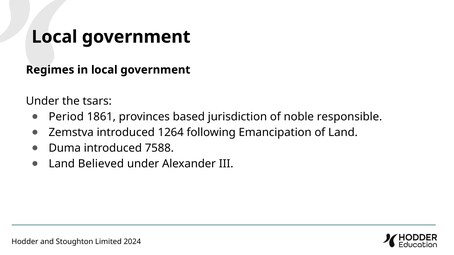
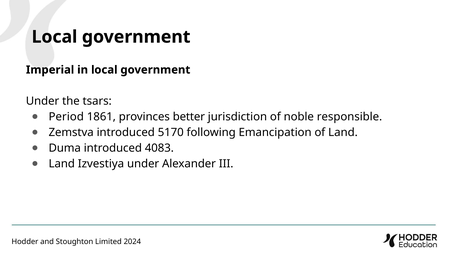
Regimes: Regimes -> Imperial
based: based -> better
1264: 1264 -> 5170
7588: 7588 -> 4083
Believed: Believed -> Izvestiya
